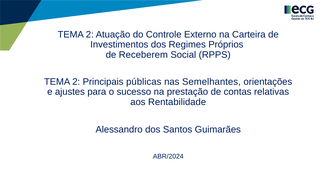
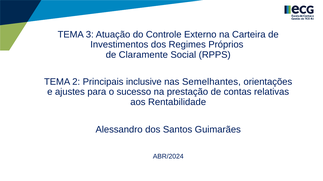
2 at (90, 35): 2 -> 3
Receberem: Receberem -> Claramente
públicas: públicas -> inclusive
